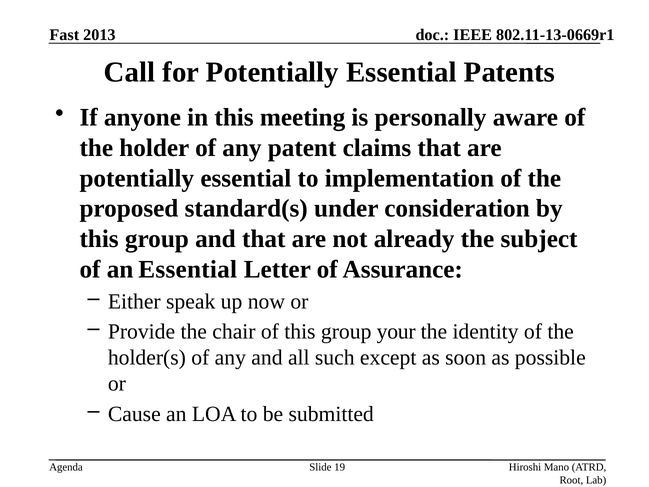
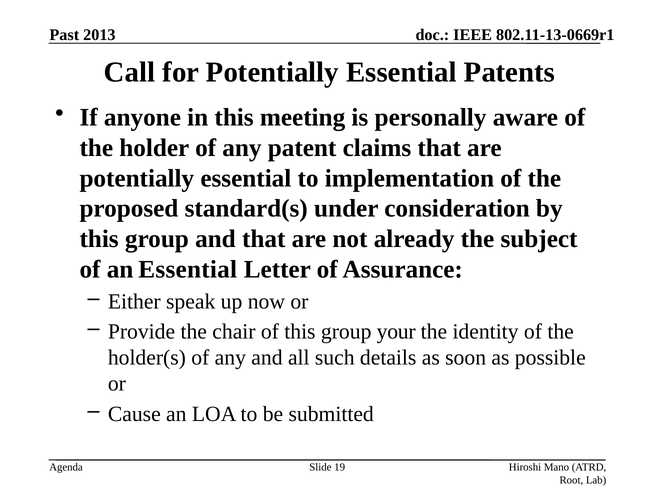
Fast: Fast -> Past
except: except -> details
